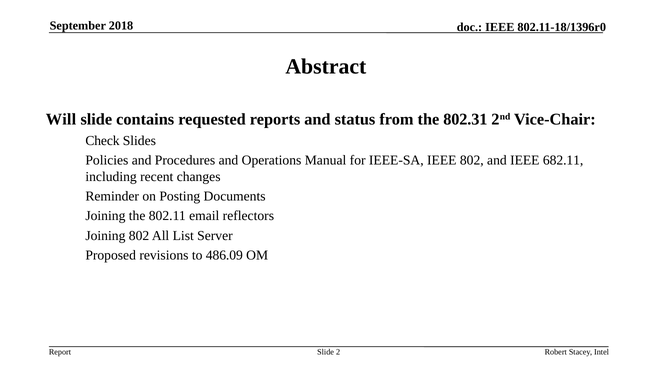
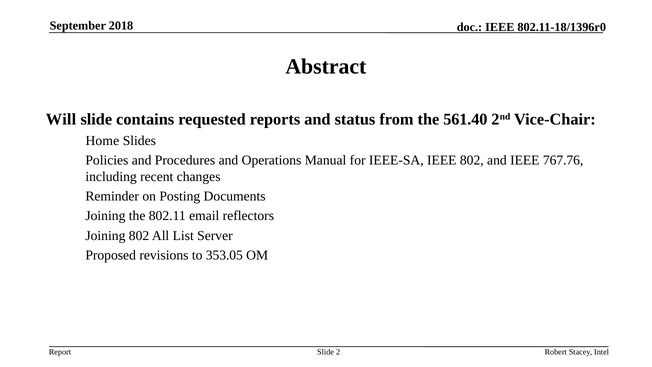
802.31: 802.31 -> 561.40
Check: Check -> Home
682.11: 682.11 -> 767.76
486.09: 486.09 -> 353.05
